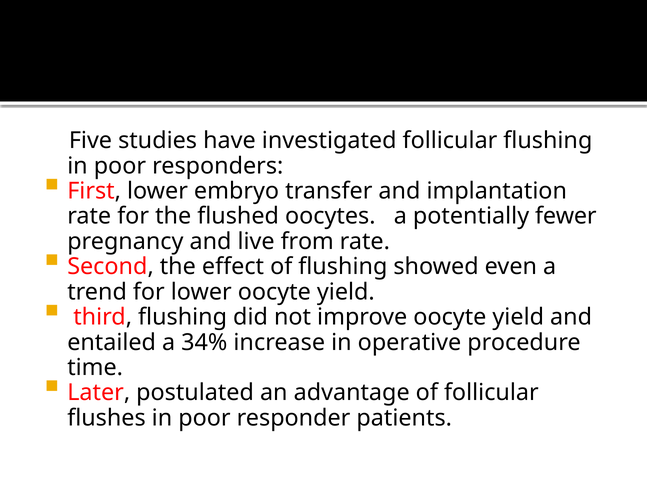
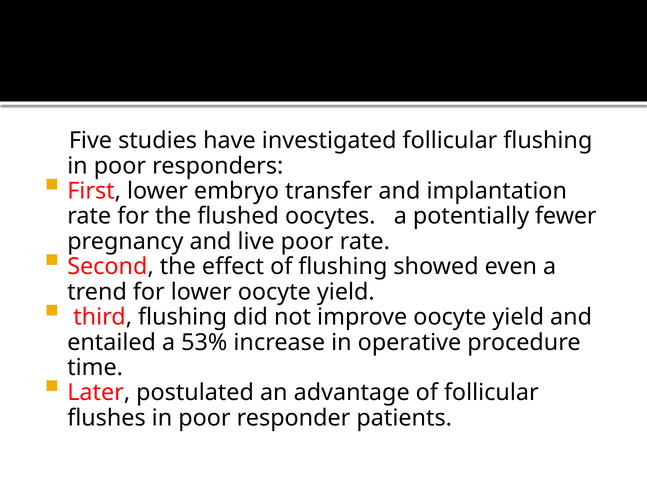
live from: from -> poor
34%: 34% -> 53%
